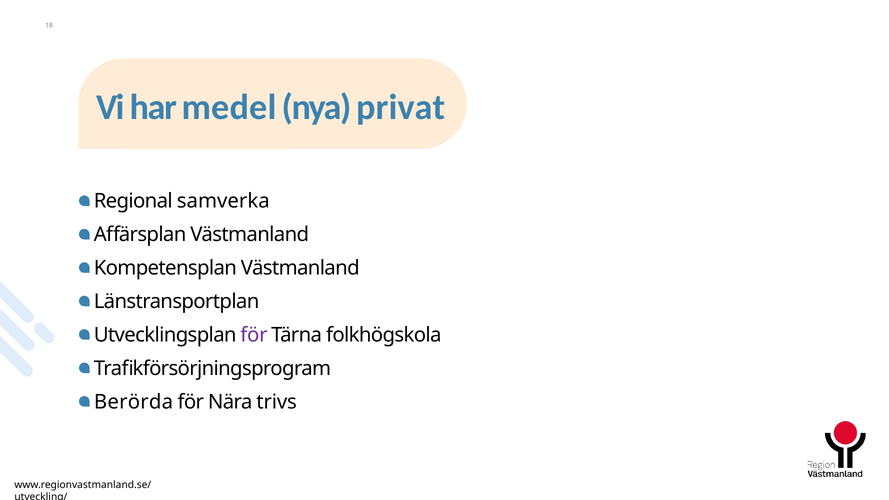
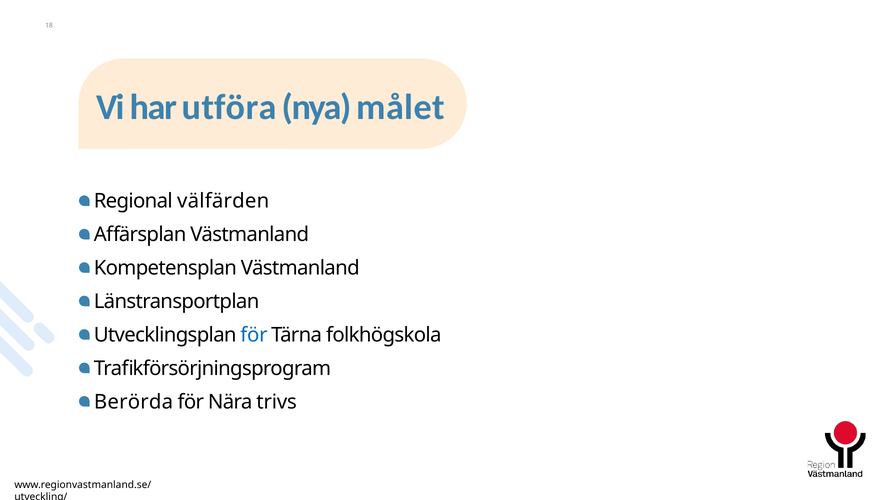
medel: medel -> utföra
privat: privat -> målet
samverka: samverka -> välfärden
för at (254, 335) colour: purple -> blue
